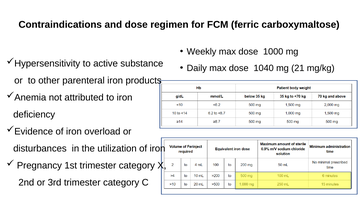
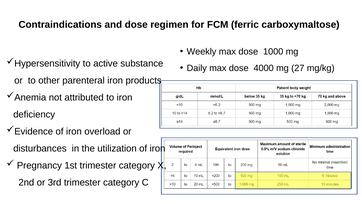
1040: 1040 -> 4000
21: 21 -> 27
